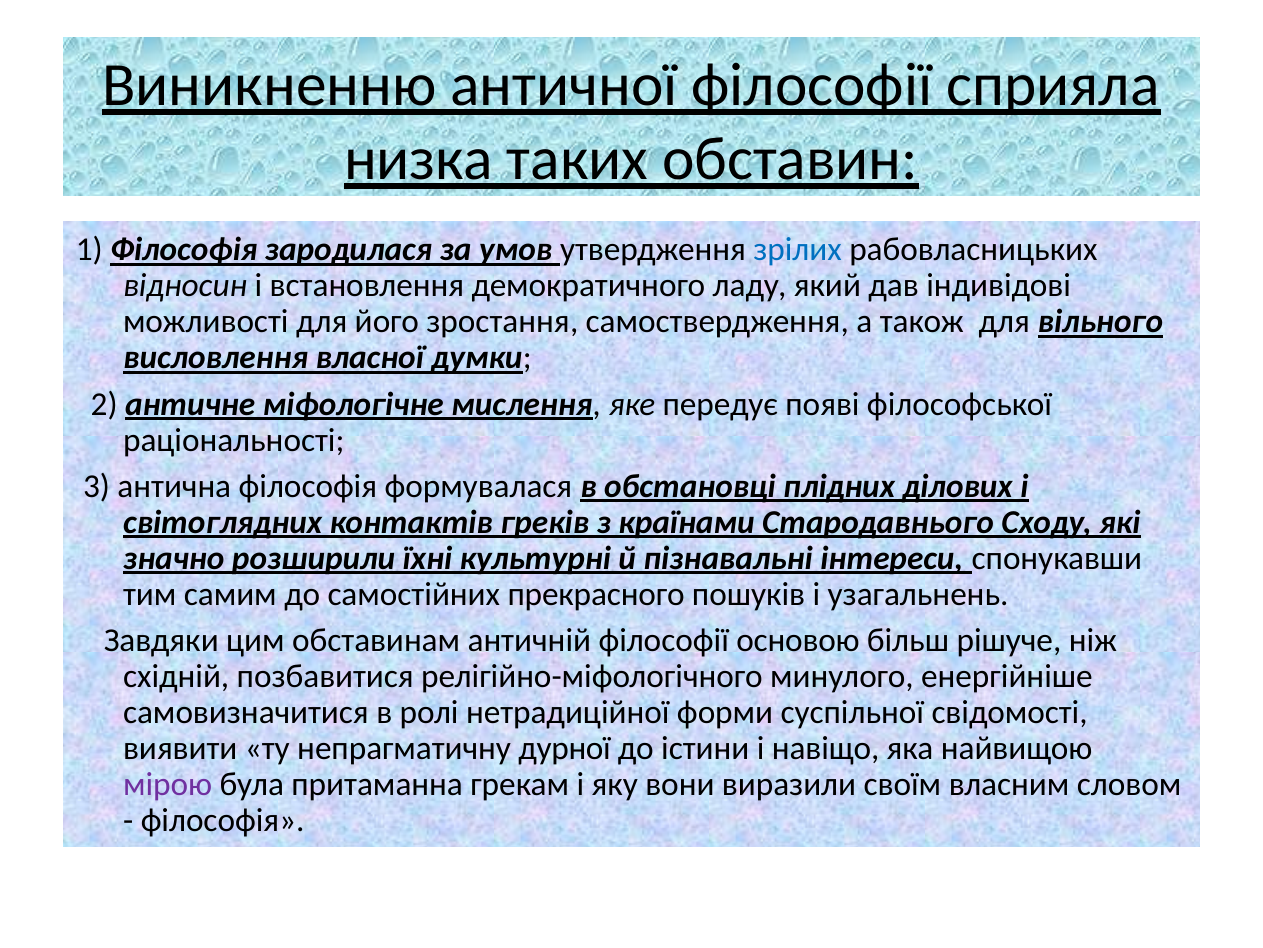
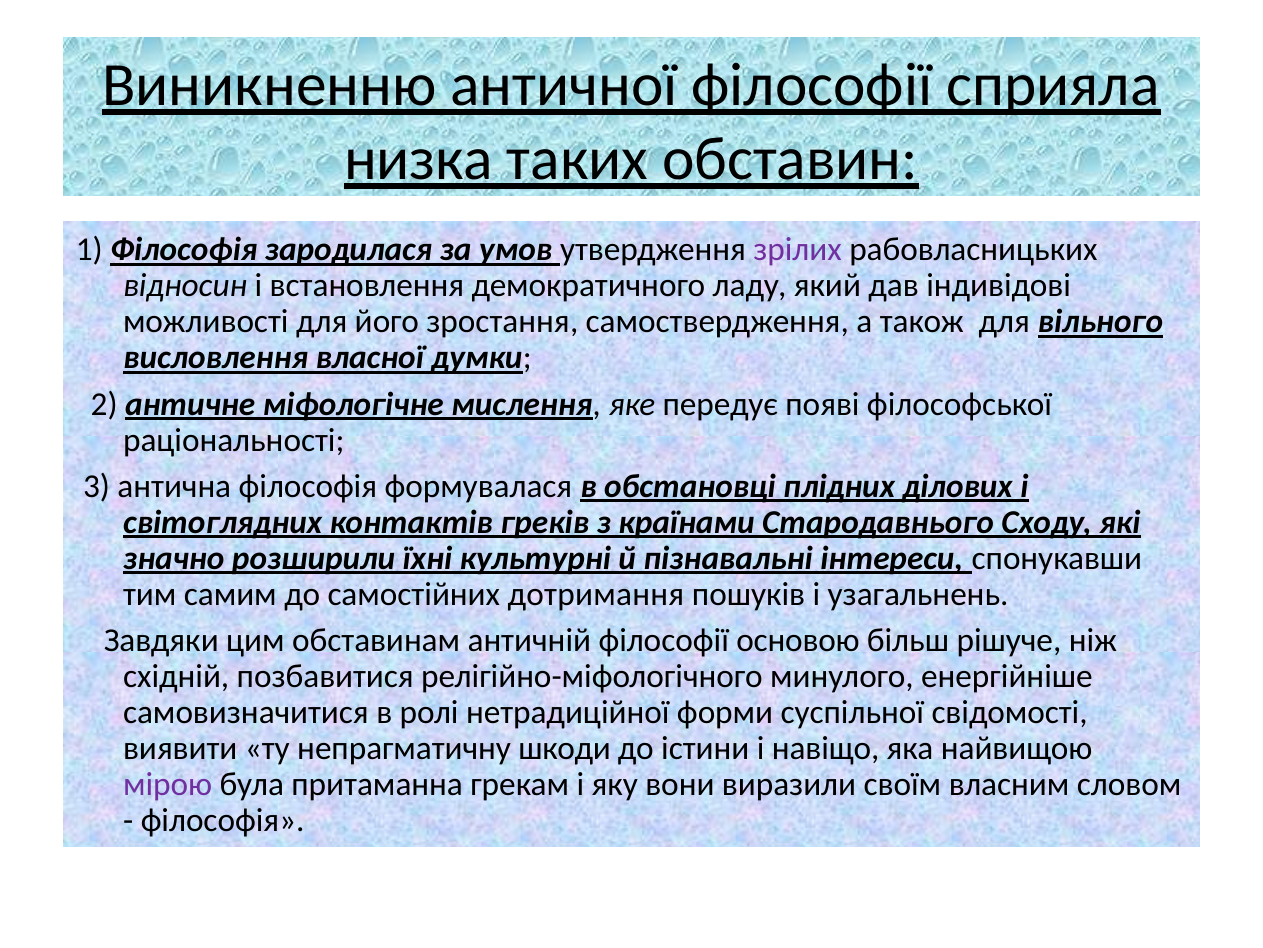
зрілих colour: blue -> purple
прекрасного: прекрасного -> дотримання
дурної: дурної -> шкоди
